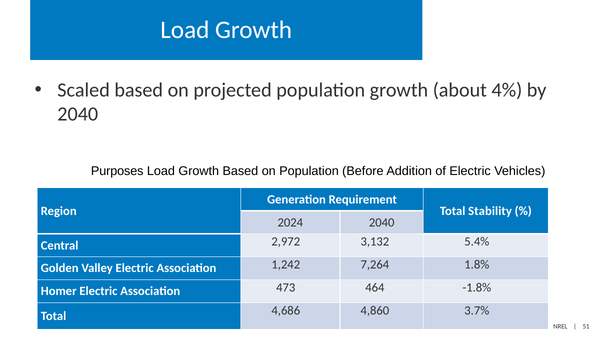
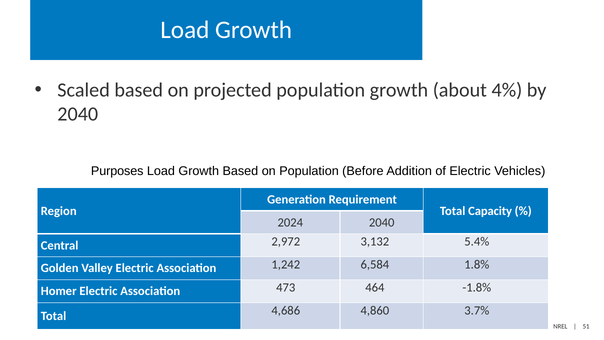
Stability: Stability -> Capacity
7,264: 7,264 -> 6,584
